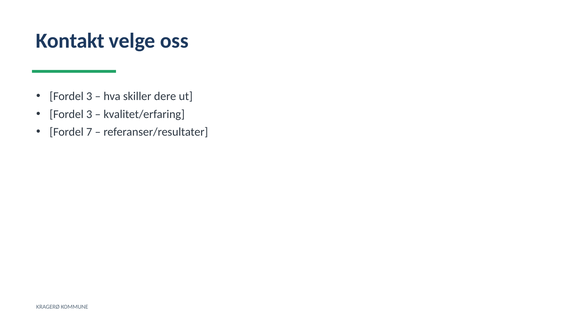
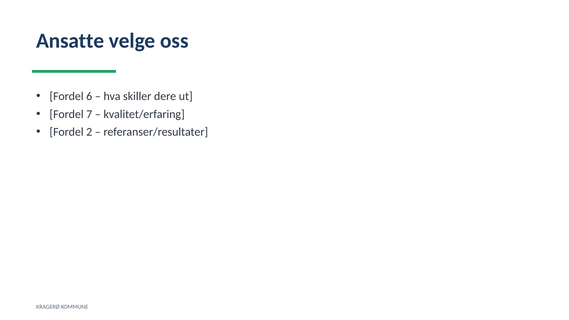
Kontakt: Kontakt -> Ansatte
3 at (89, 96): 3 -> 6
3 at (89, 114): 3 -> 7
7: 7 -> 2
